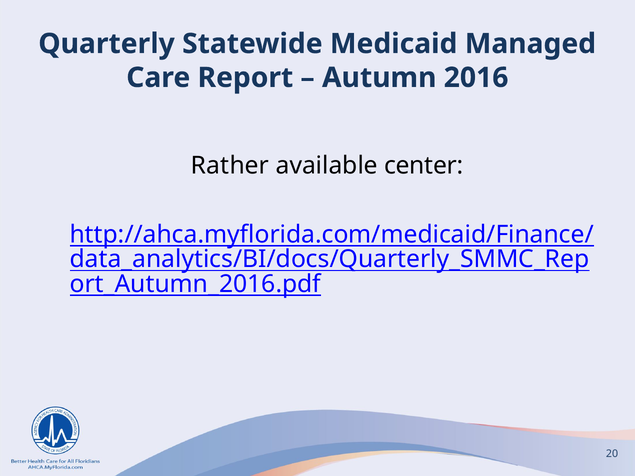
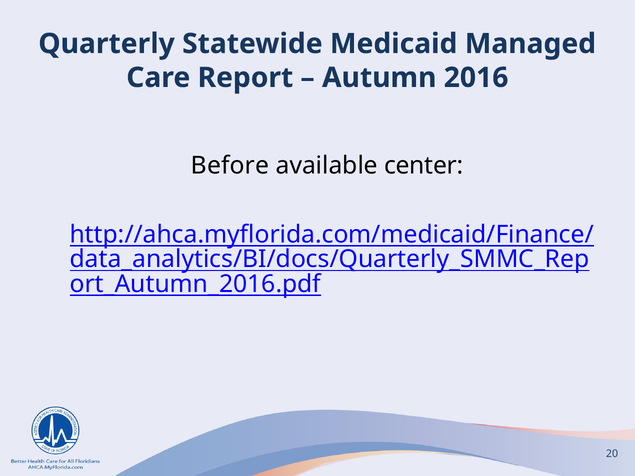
Rather: Rather -> Before
